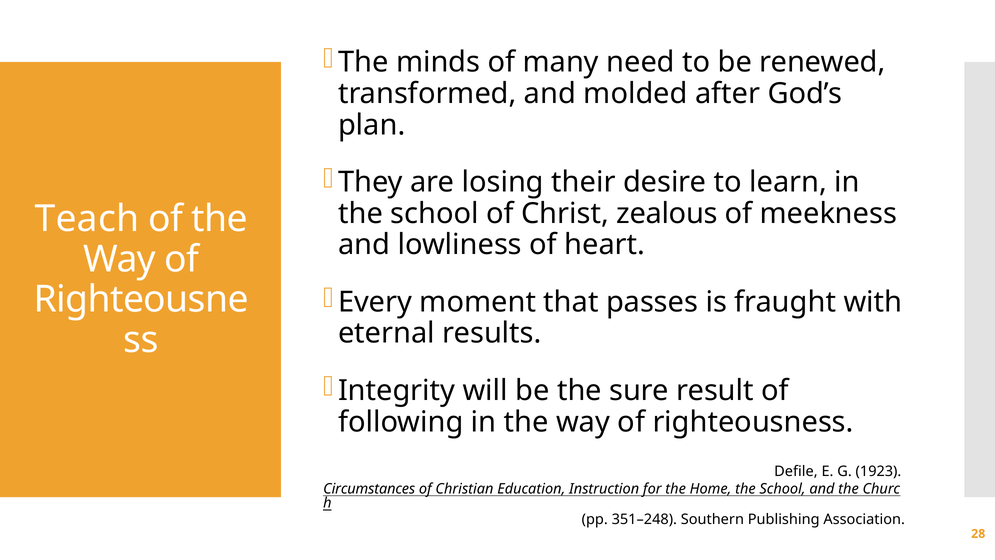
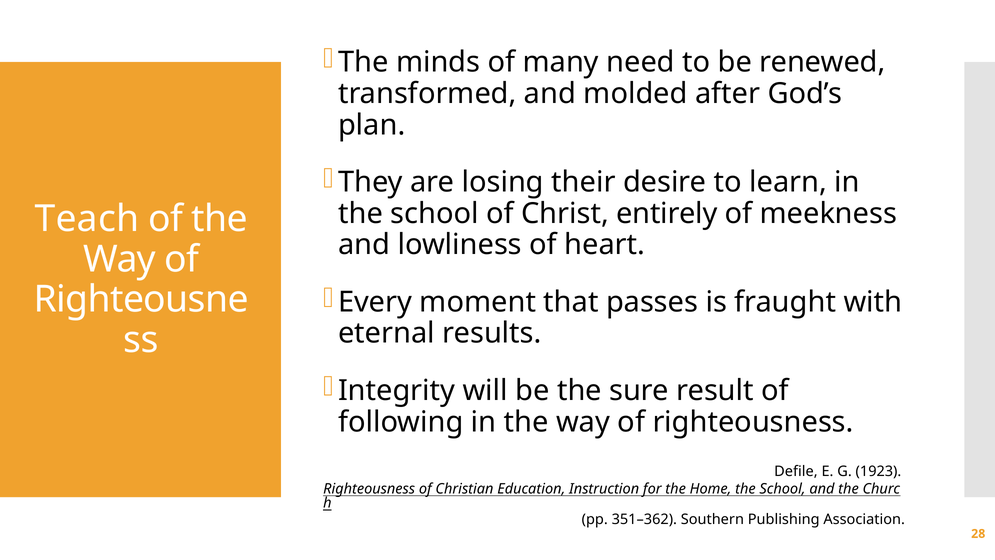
zealous: zealous -> entirely
Circumstances at (369, 489): Circumstances -> Righteousness
351–248: 351–248 -> 351–362
